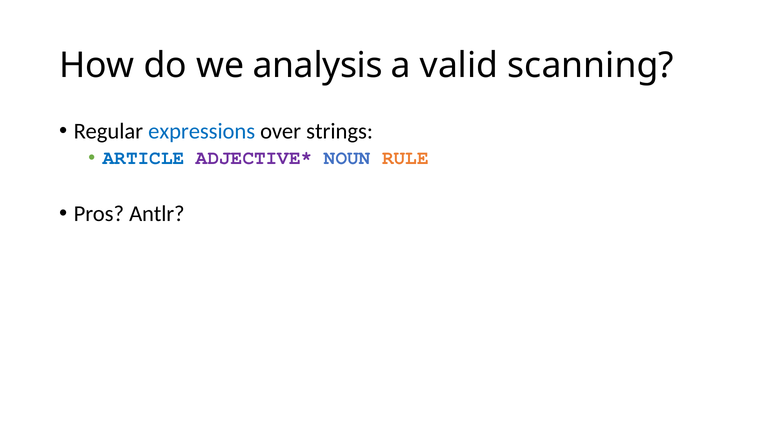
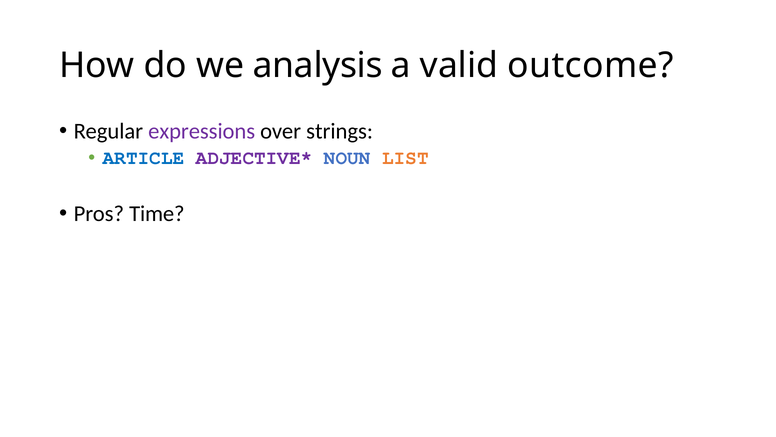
scanning: scanning -> outcome
expressions colour: blue -> purple
RULE: RULE -> LIST
Antlr: Antlr -> Time
